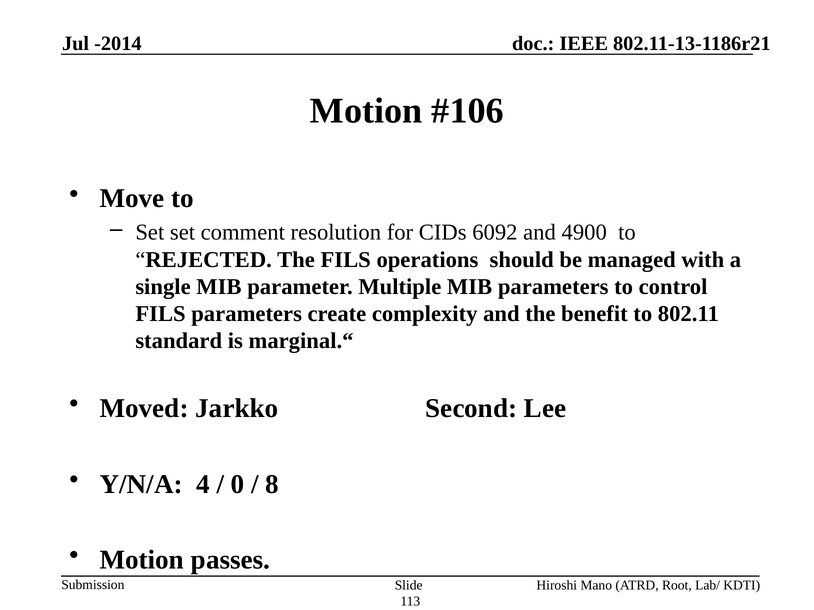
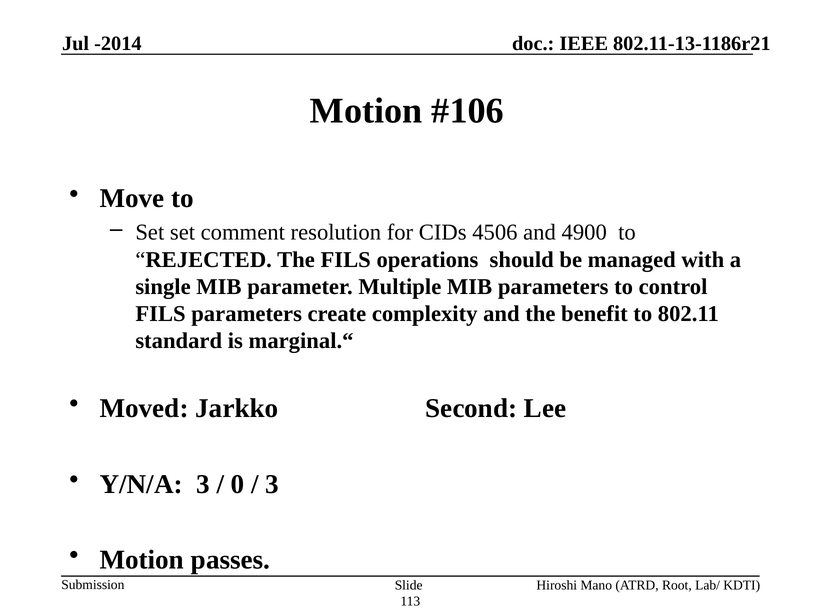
6092: 6092 -> 4506
Y/N/A 4: 4 -> 3
8 at (272, 484): 8 -> 3
